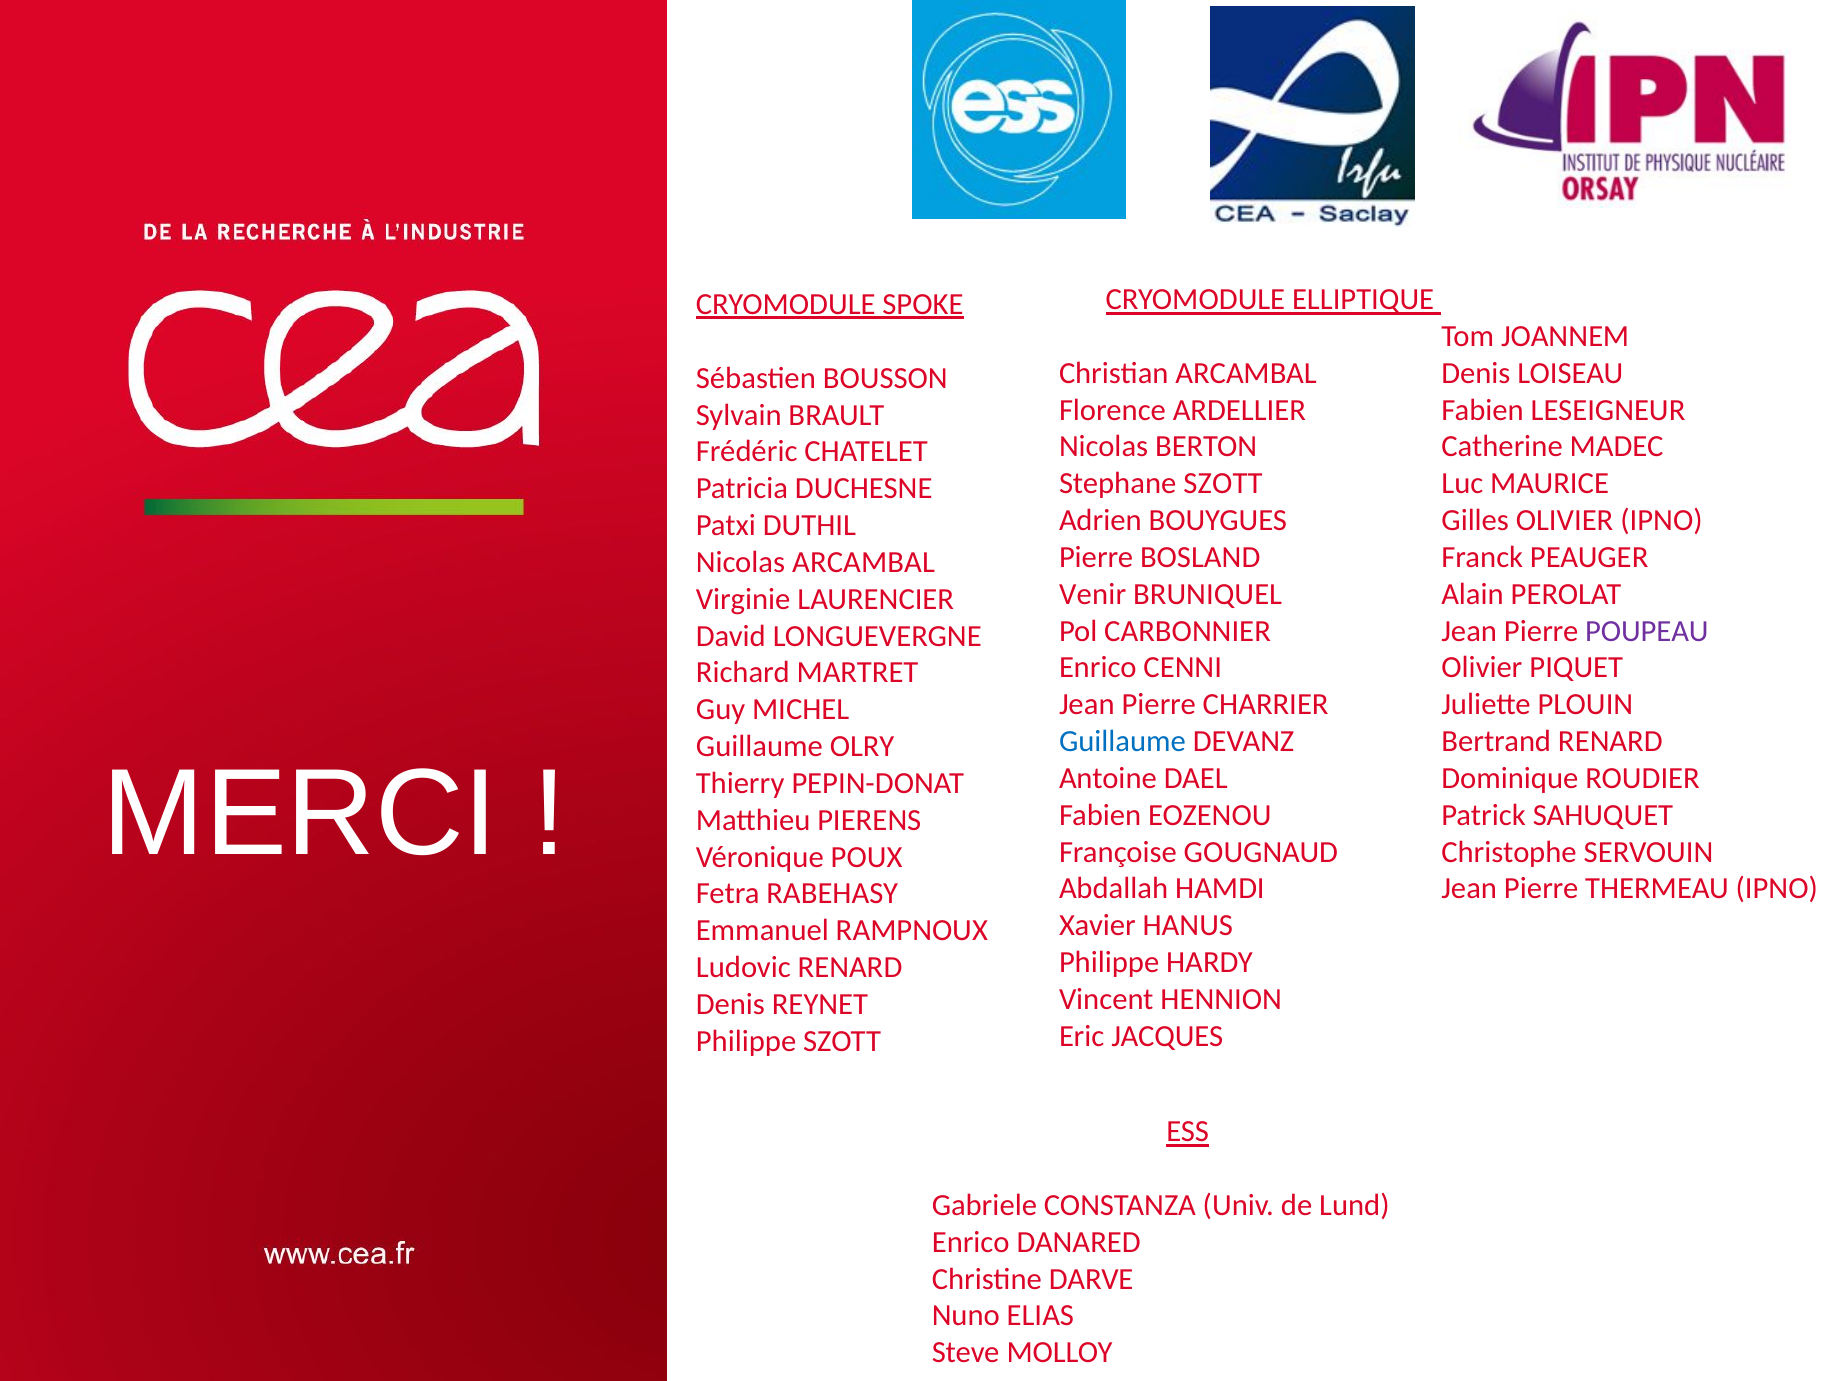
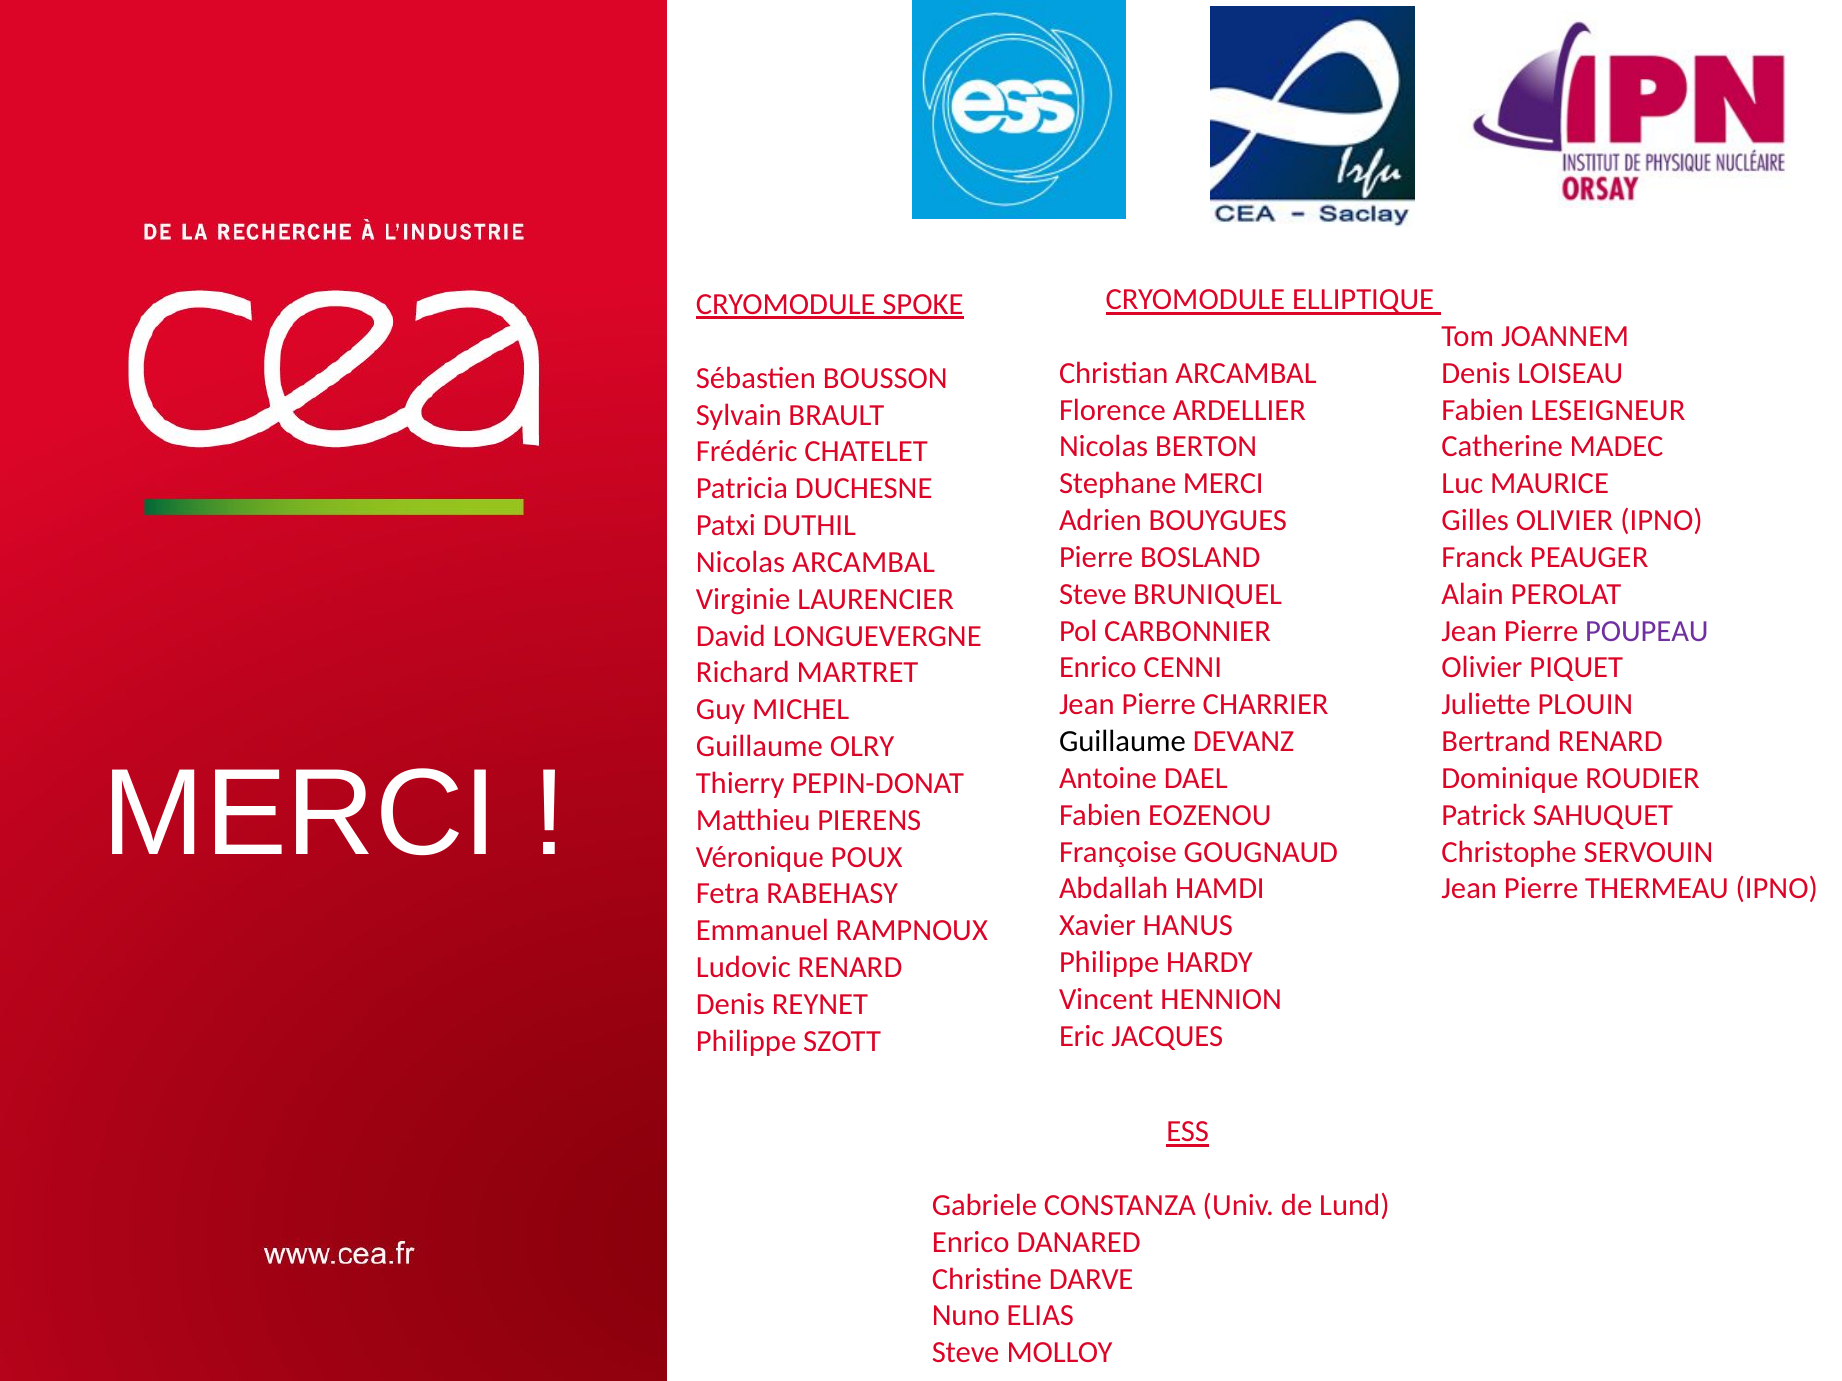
Stephane SZOTT: SZOTT -> MERCI
Venir at (1093, 594): Venir -> Steve
Guillaume at (1122, 742) colour: blue -> black
